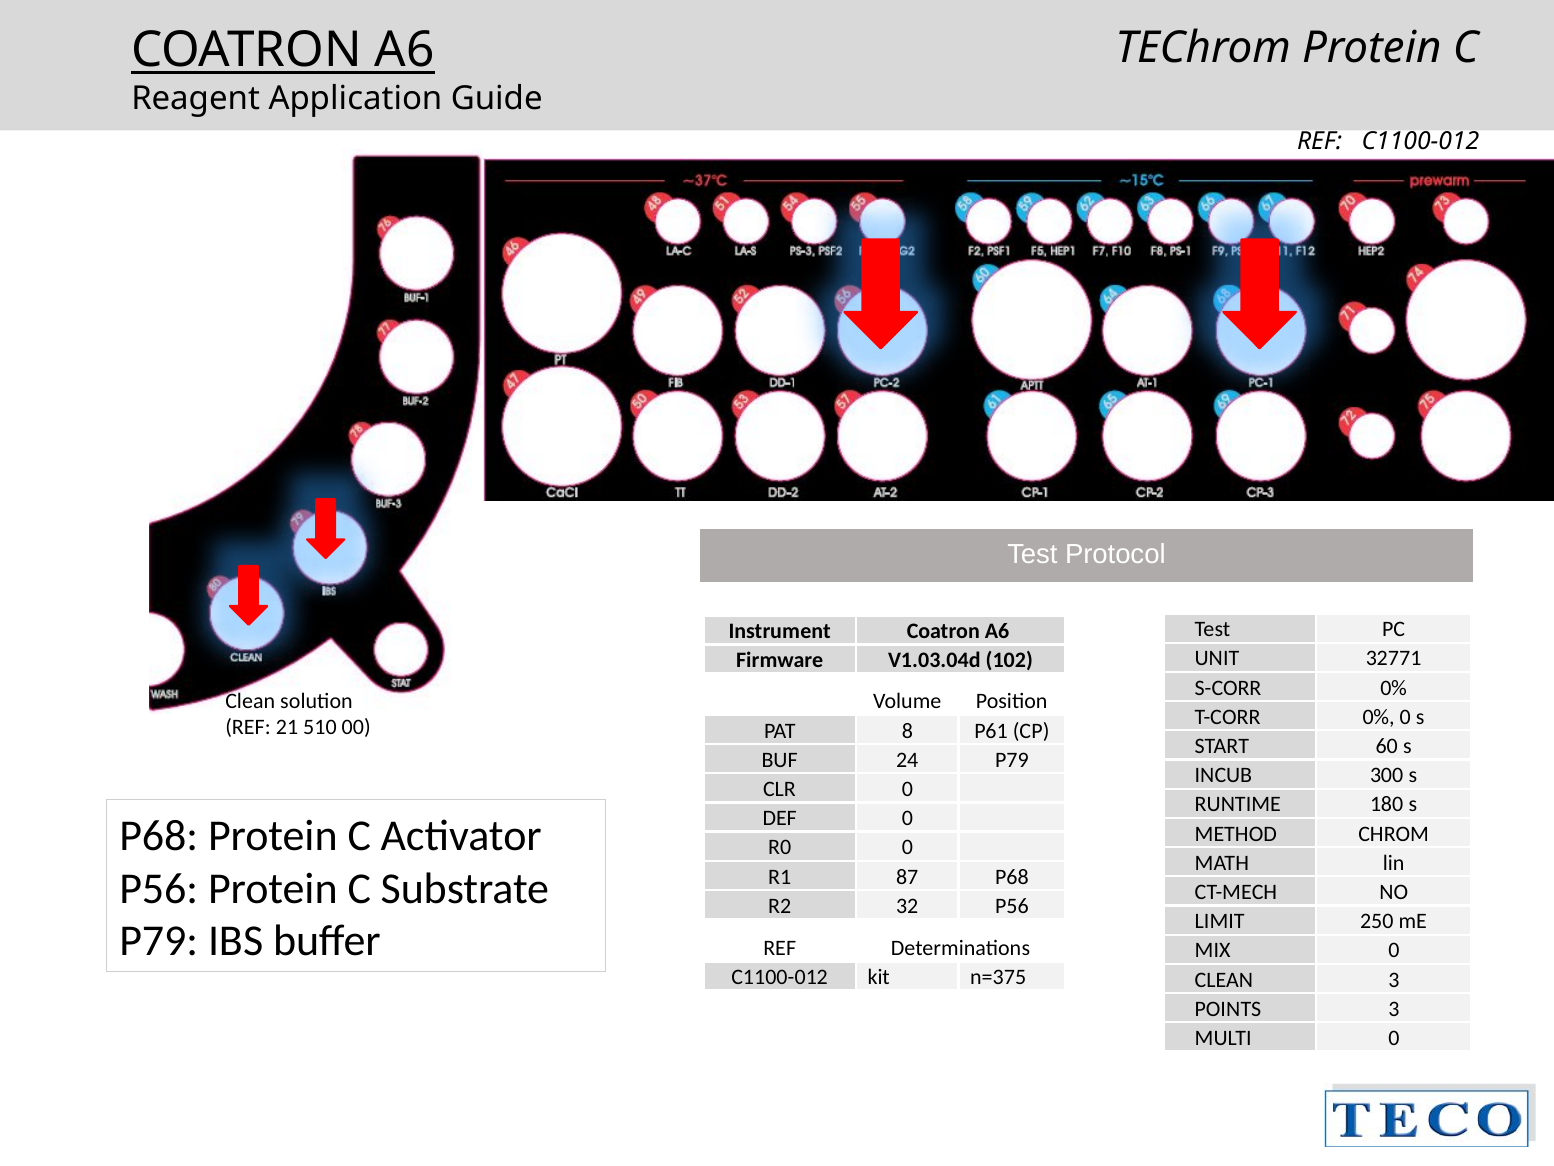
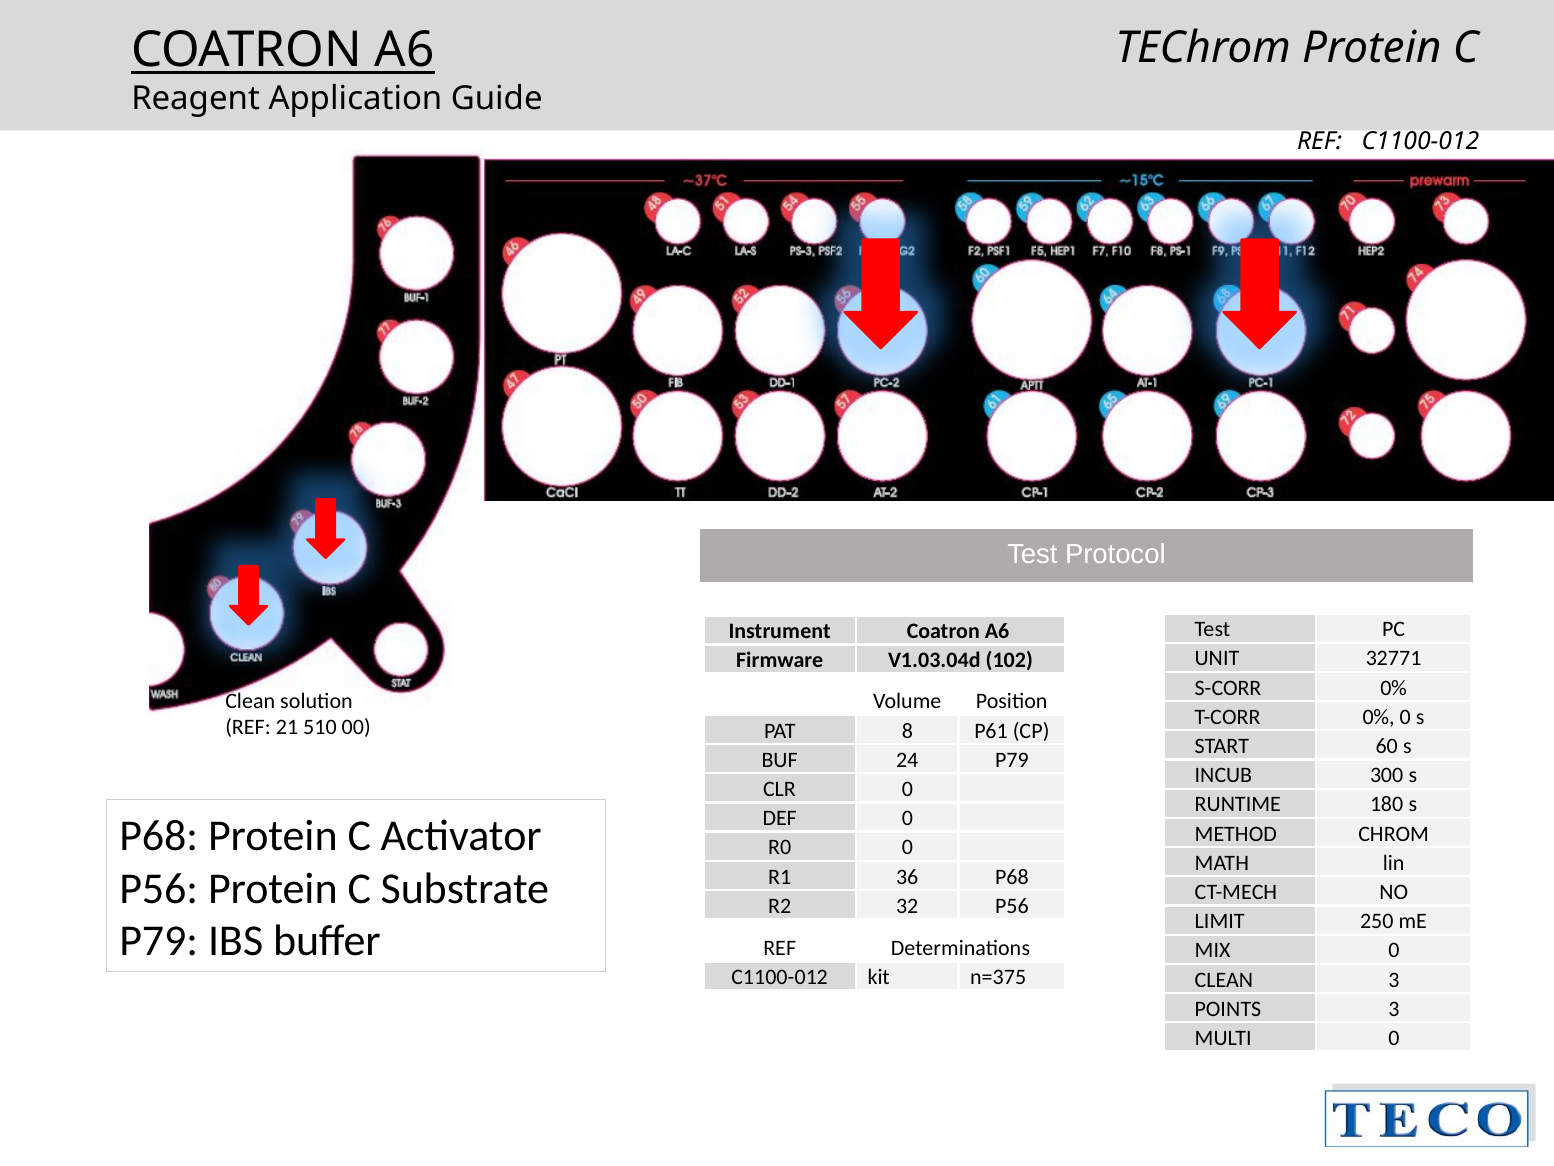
87: 87 -> 36
